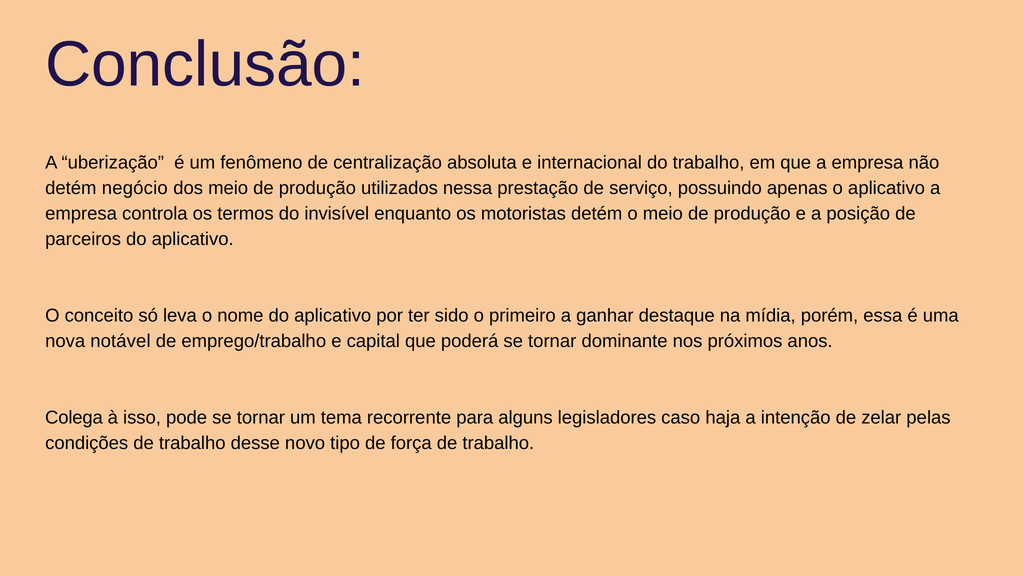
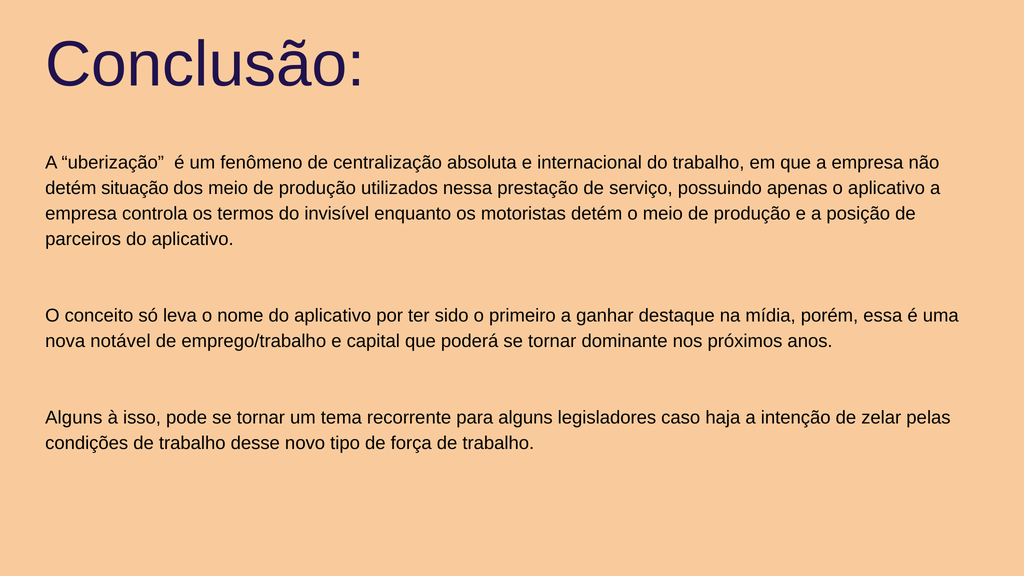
negócio: negócio -> situação
Colega at (74, 418): Colega -> Alguns
